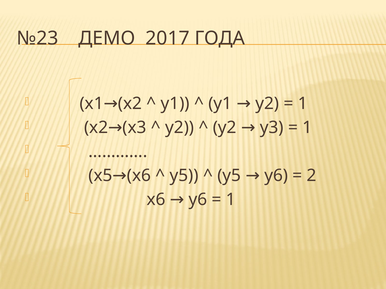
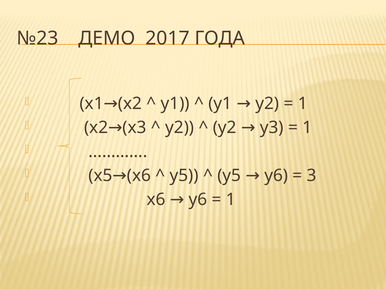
2: 2 -> 3
